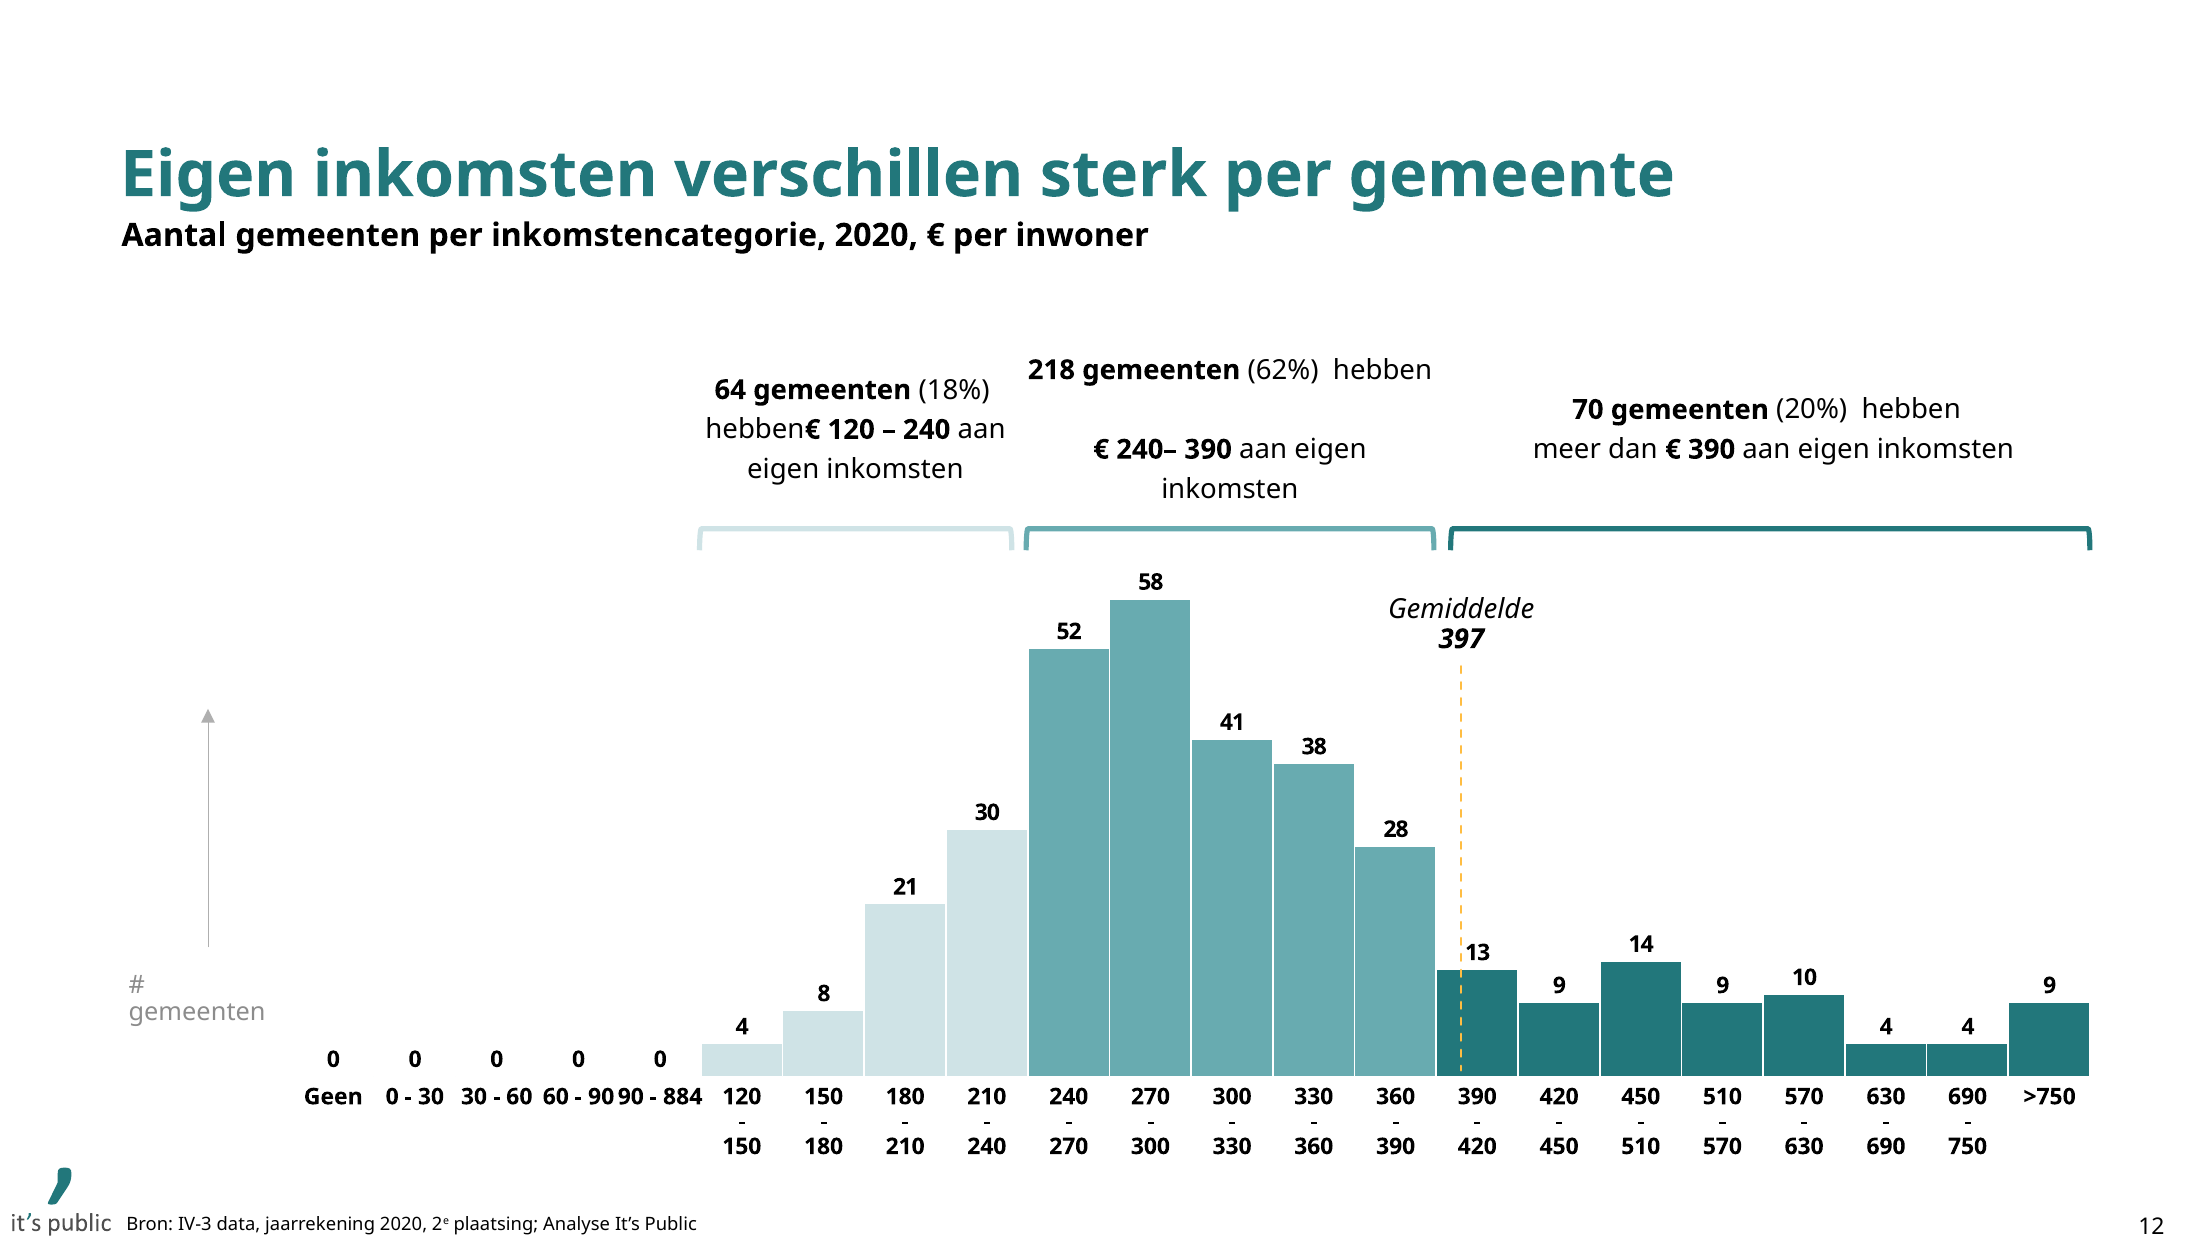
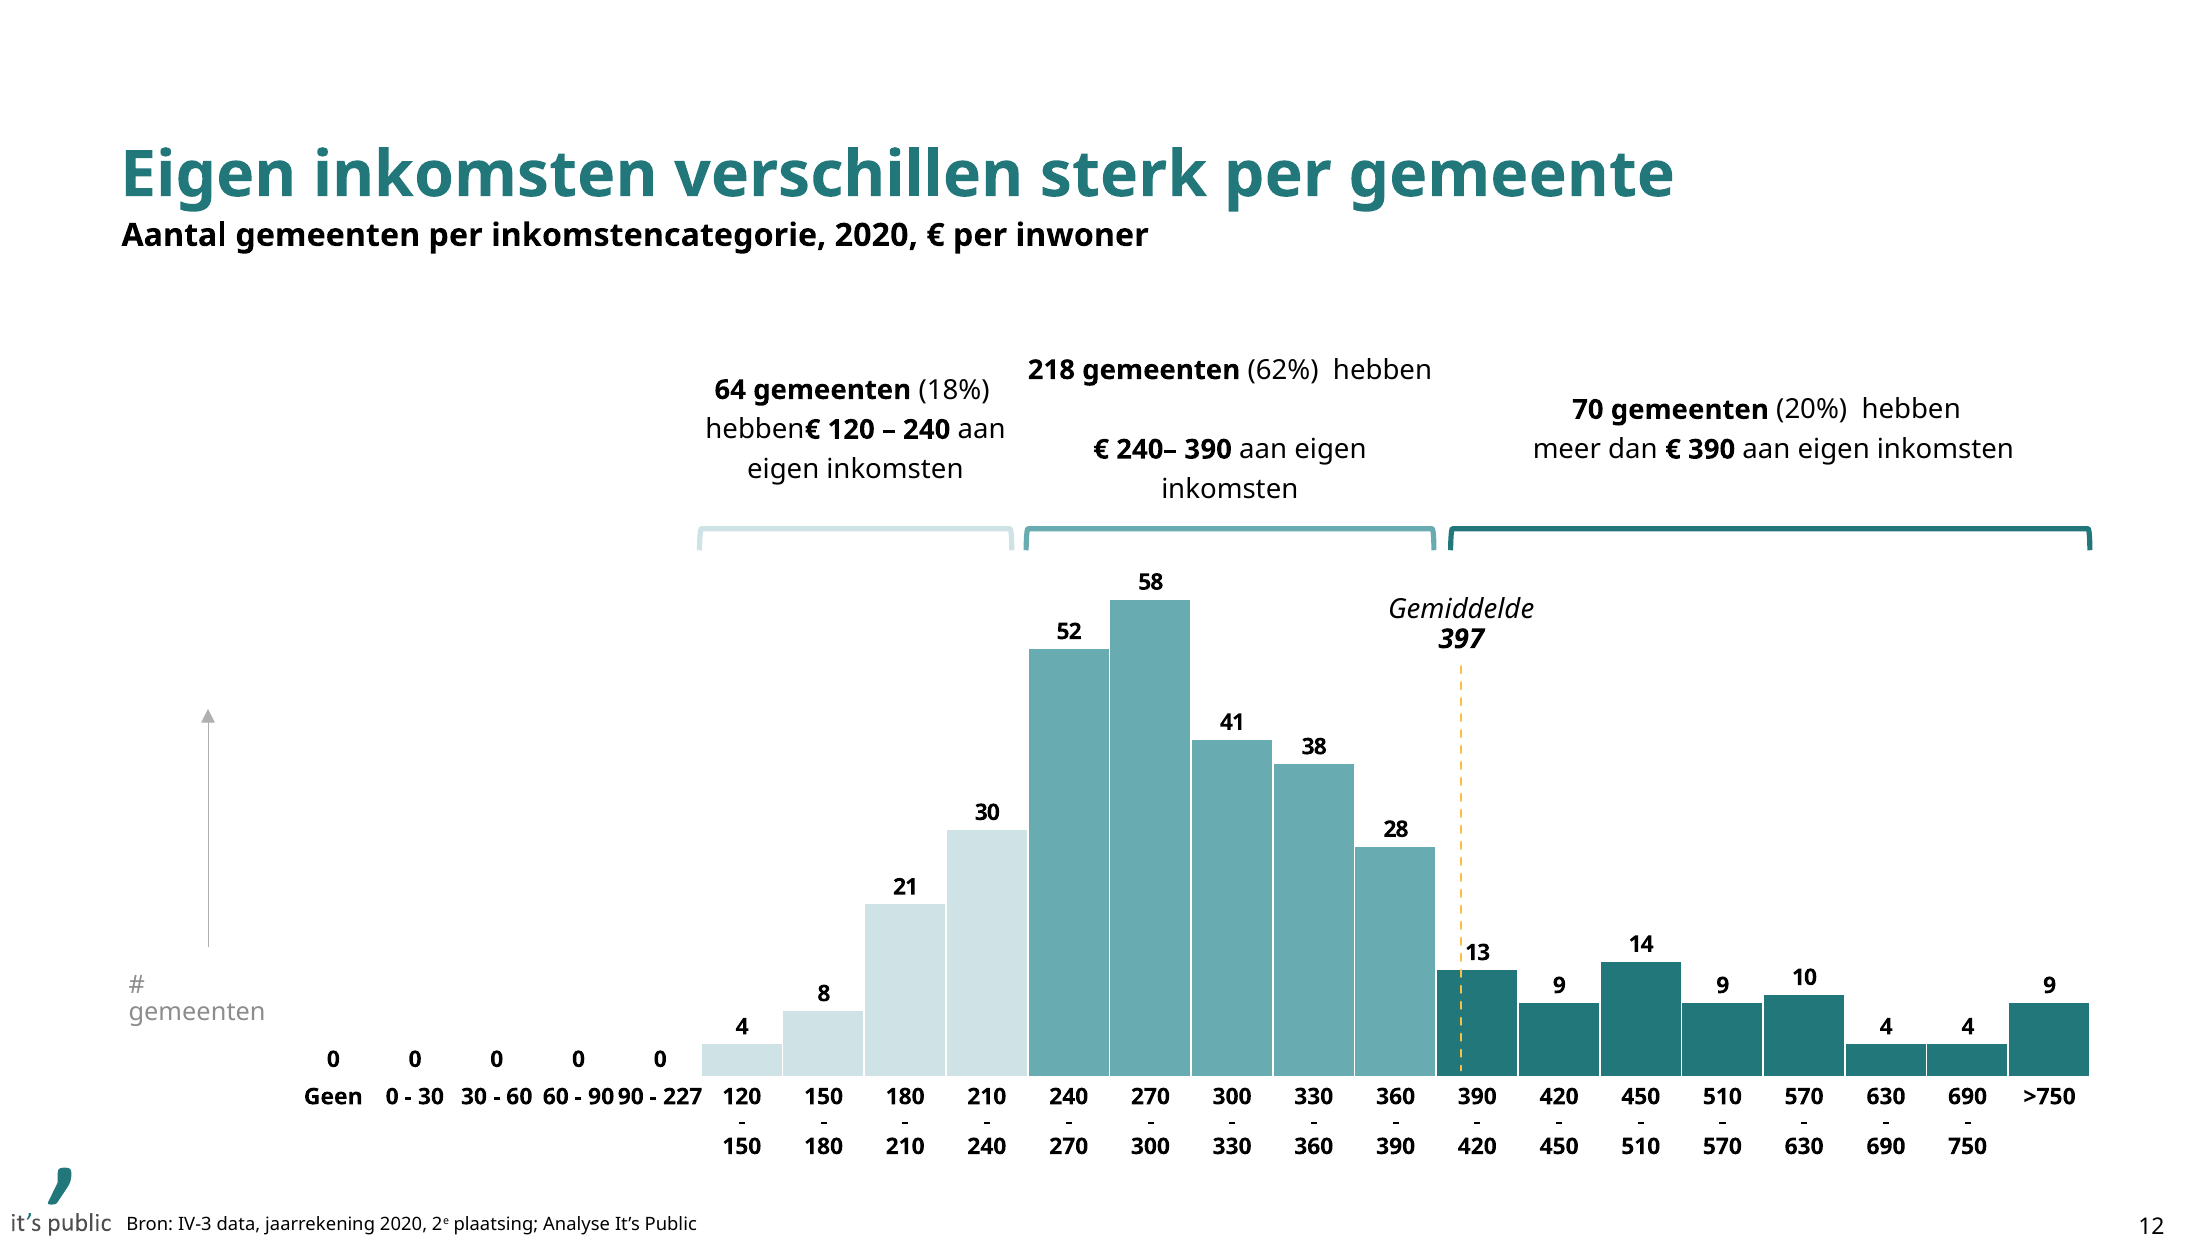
884: 884 -> 227
